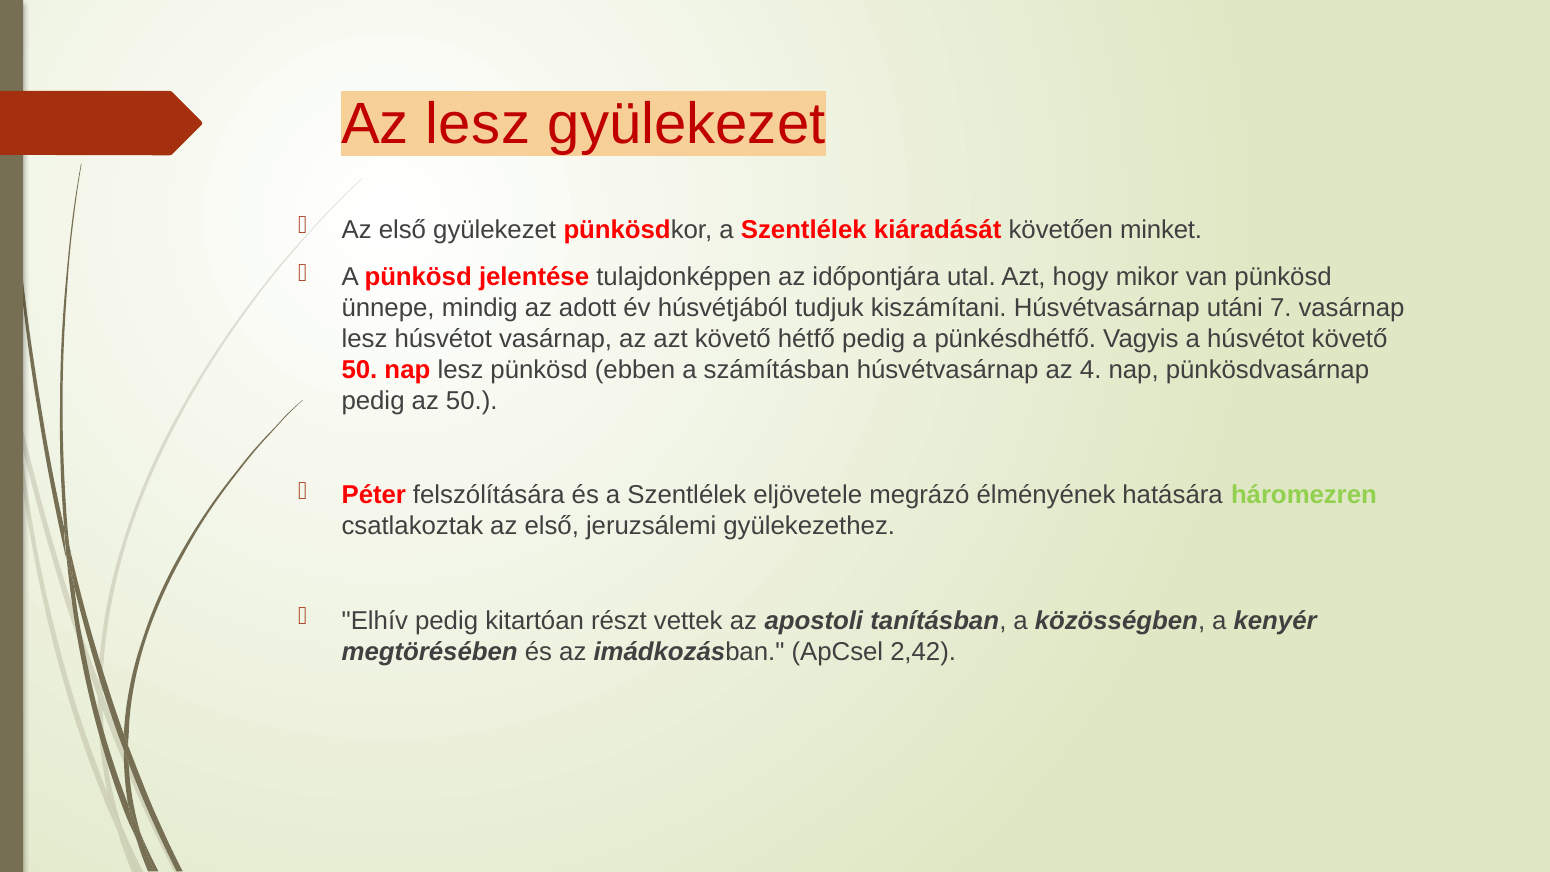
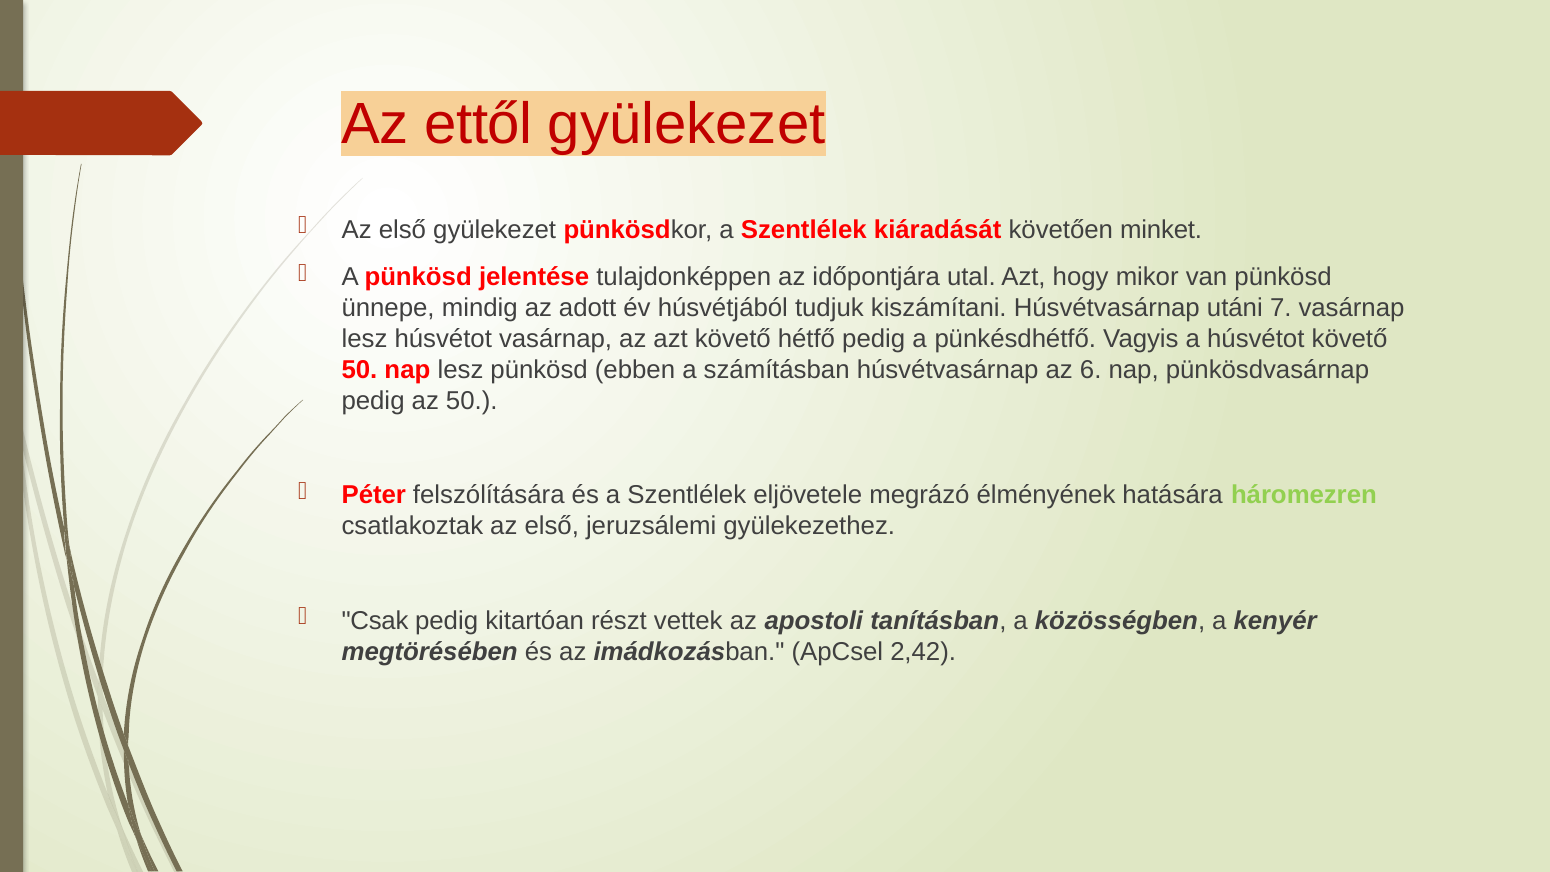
Az lesz: lesz -> ettől
4: 4 -> 6
Elhív: Elhív -> Csak
